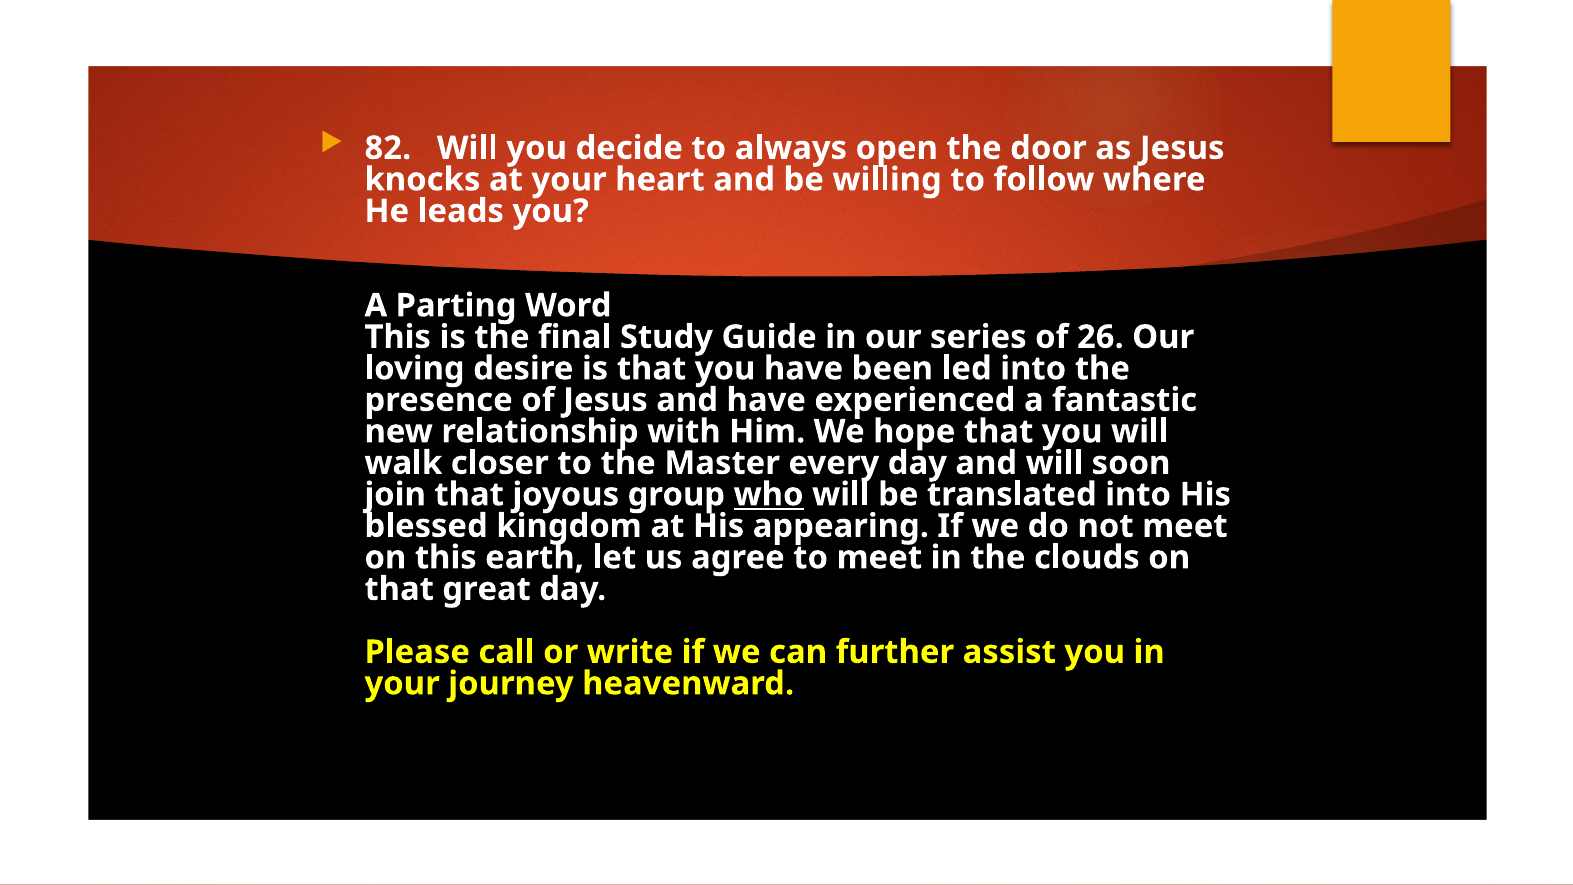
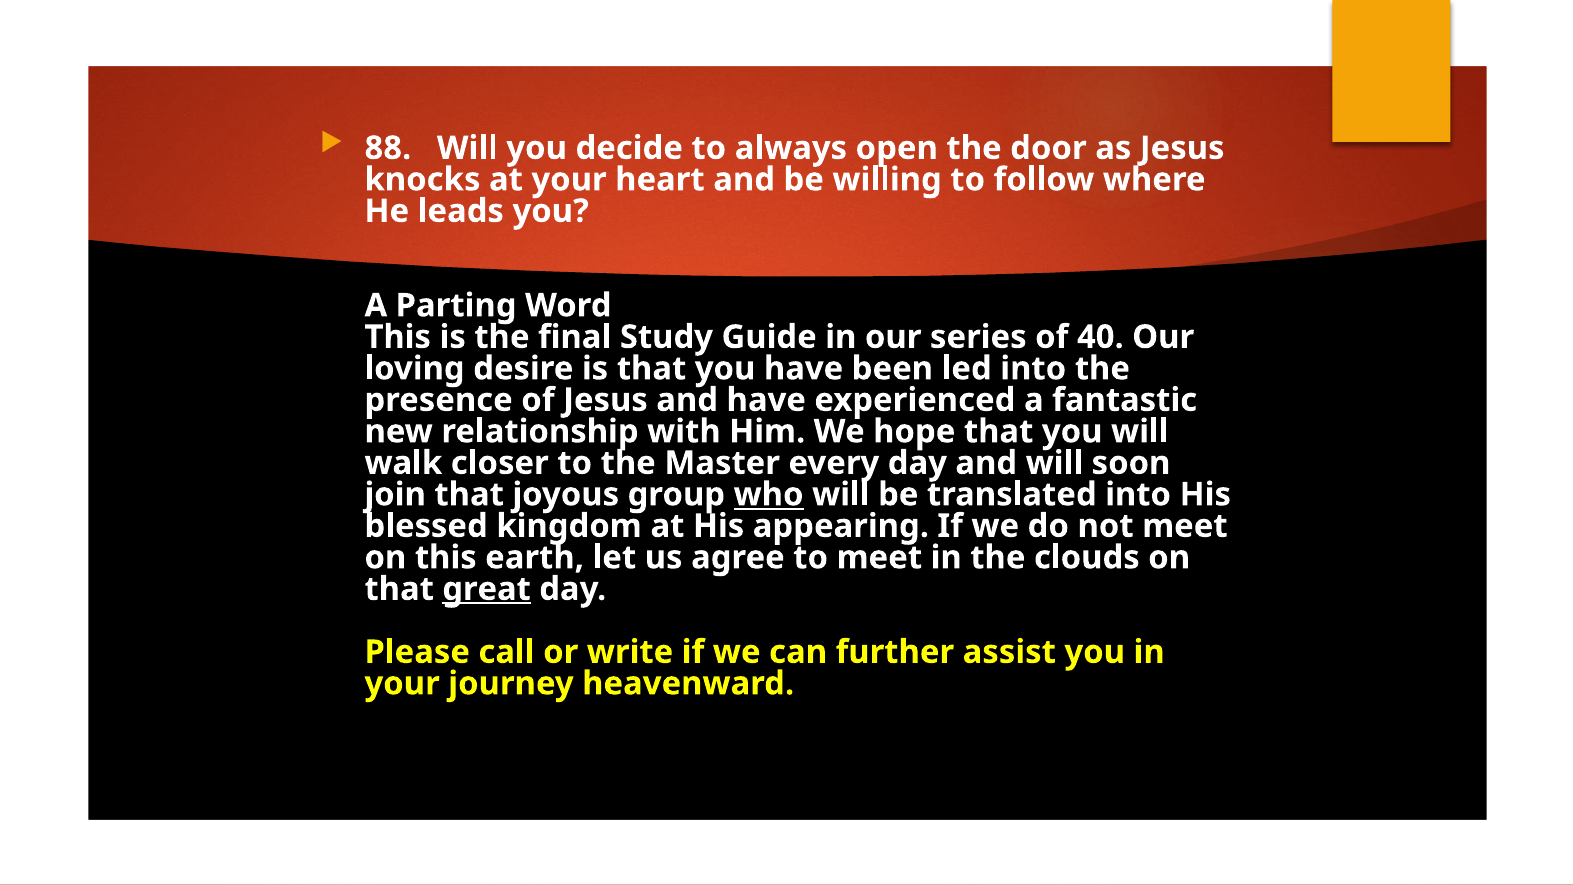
82: 82 -> 88
26: 26 -> 40
great underline: none -> present
